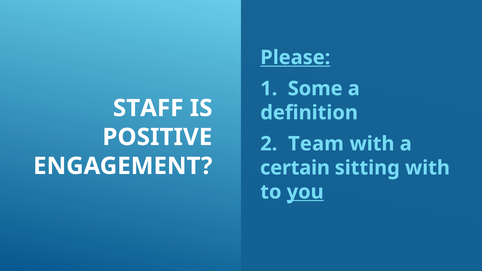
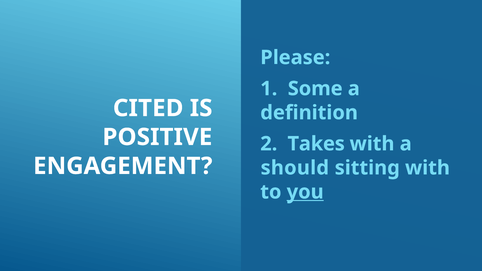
Please underline: present -> none
STAFF: STAFF -> CITED
Team: Team -> Takes
certain: certain -> should
